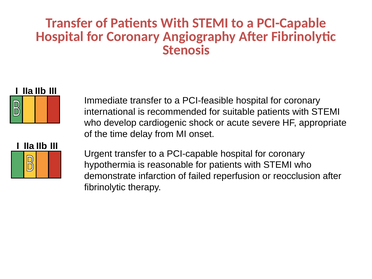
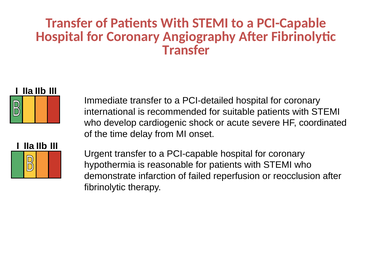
Stenosis at (186, 50): Stenosis -> Transfer
PCI-feasible: PCI-feasible -> PCI-detailed
appropriate: appropriate -> coordinated
